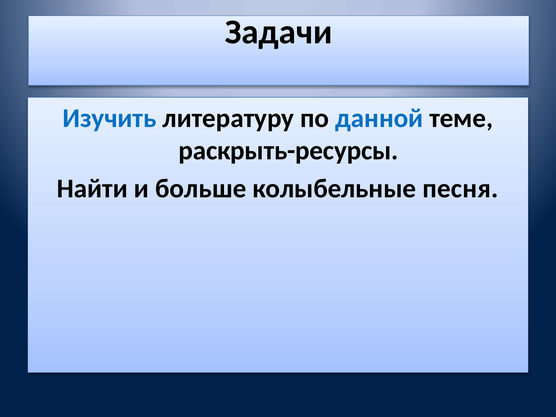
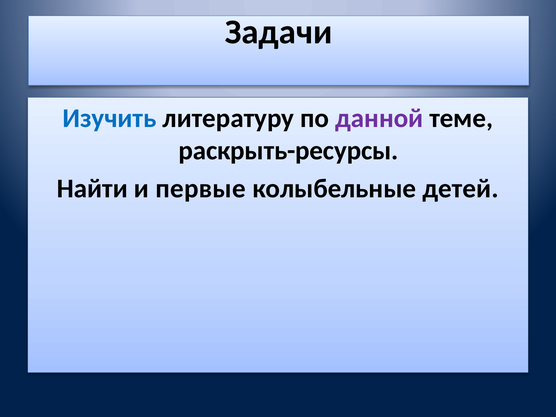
данной colour: blue -> purple
больше: больше -> первые
песня: песня -> детей
